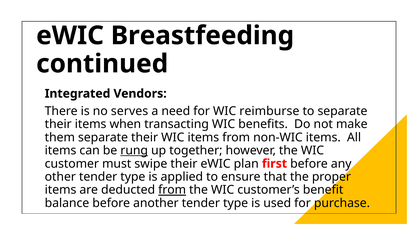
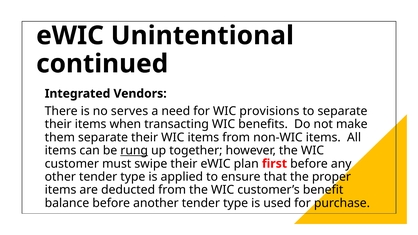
Breastfeeding: Breastfeeding -> Unintentional
reimburse: reimburse -> provisions
from at (172, 190) underline: present -> none
